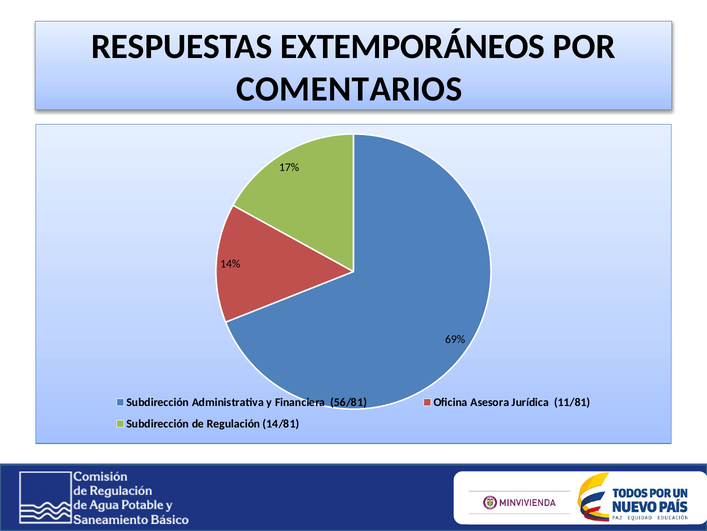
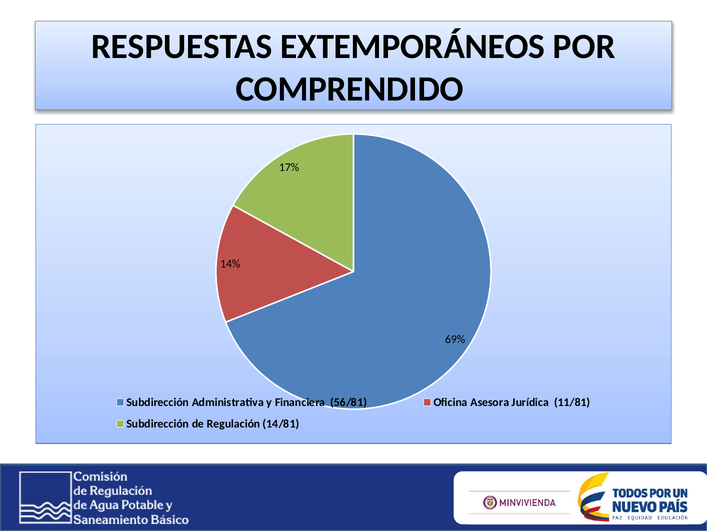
COMENTARIOS: COMENTARIOS -> COMPRENDIDO
